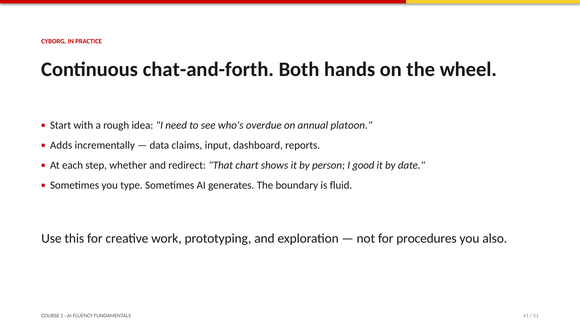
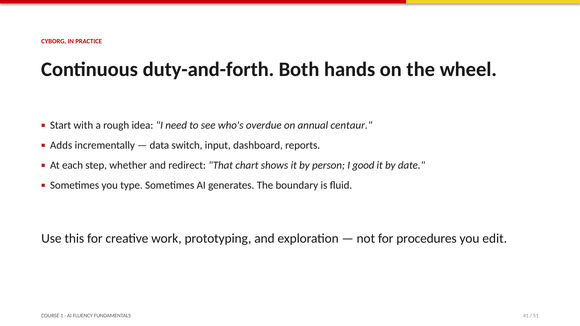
chat-and-forth: chat-and-forth -> duty-and-forth
platoon: platoon -> centaur
claims: claims -> switch
also: also -> edit
